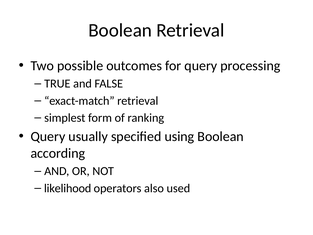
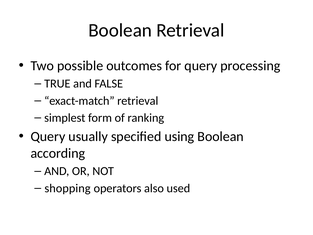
likelihood: likelihood -> shopping
